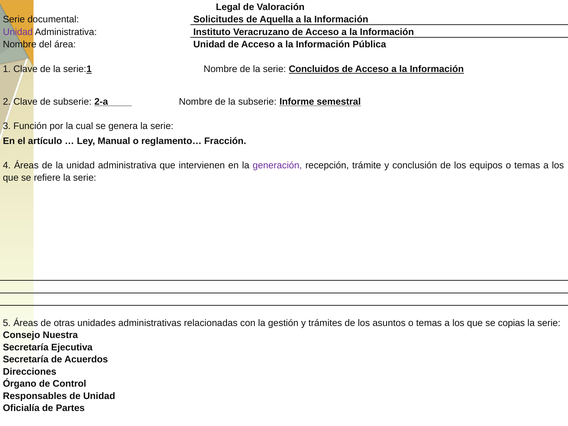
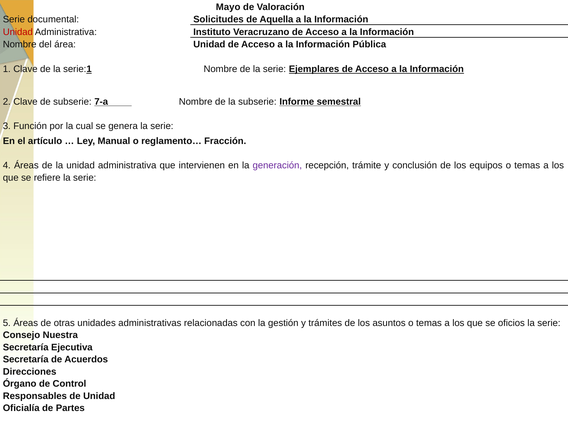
Legal: Legal -> Mayo
Unidad at (18, 32) colour: purple -> red
Concluidos: Concluidos -> Ejemplares
2-a: 2-a -> 7-a
copias: copias -> oficios
